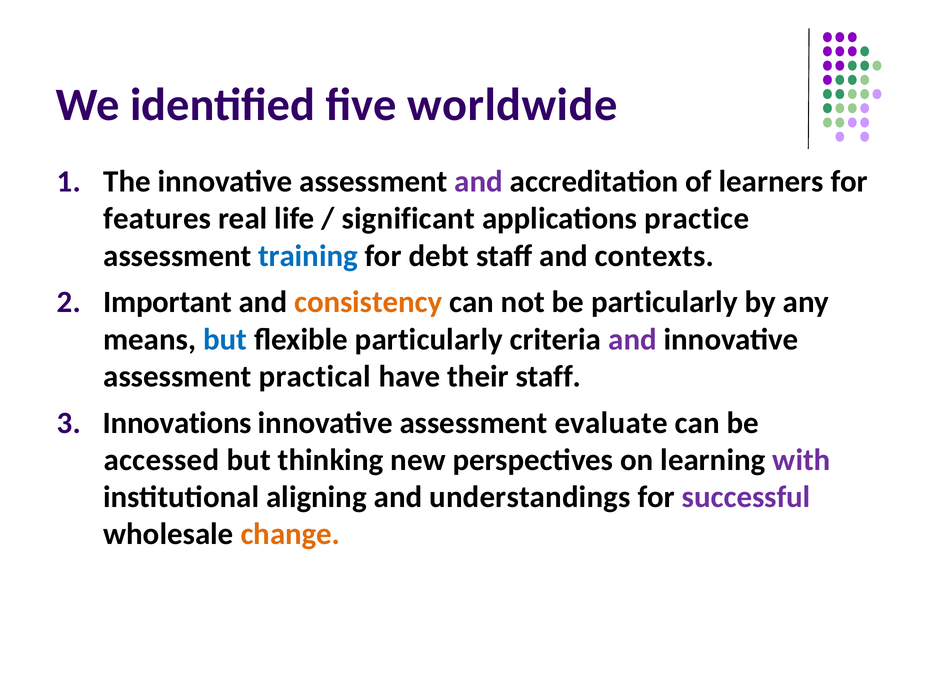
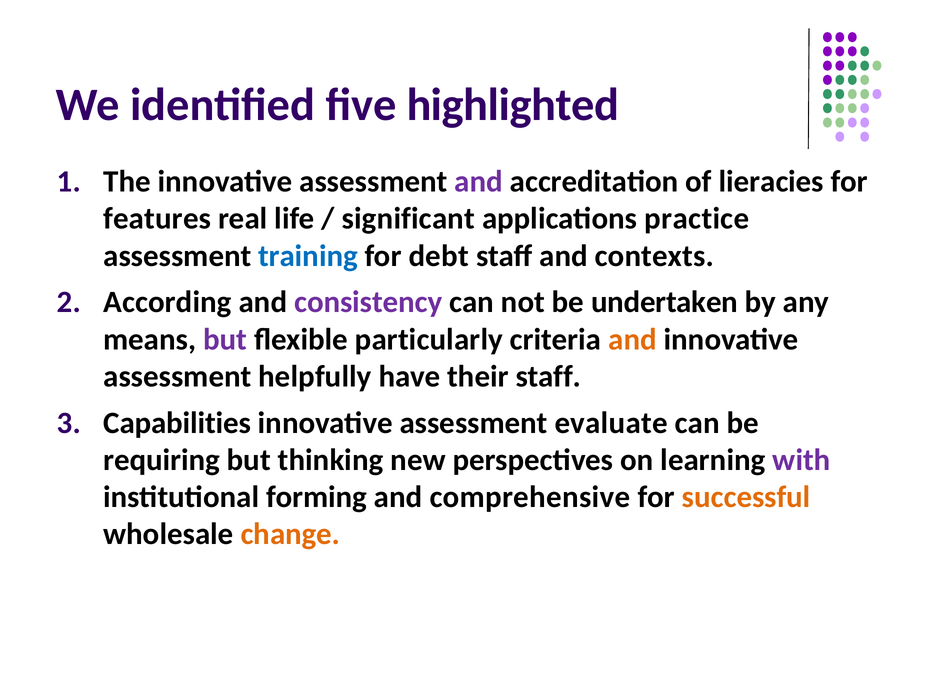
worldwide: worldwide -> highlighted
learners: learners -> lieracies
Important: Important -> According
consistency colour: orange -> purple
be particularly: particularly -> undertaken
but at (225, 340) colour: blue -> purple
and at (633, 340) colour: purple -> orange
practical: practical -> helpfully
Innovations: Innovations -> Capabilities
accessed: accessed -> requiring
aligning: aligning -> forming
understandings: understandings -> comprehensive
successful colour: purple -> orange
